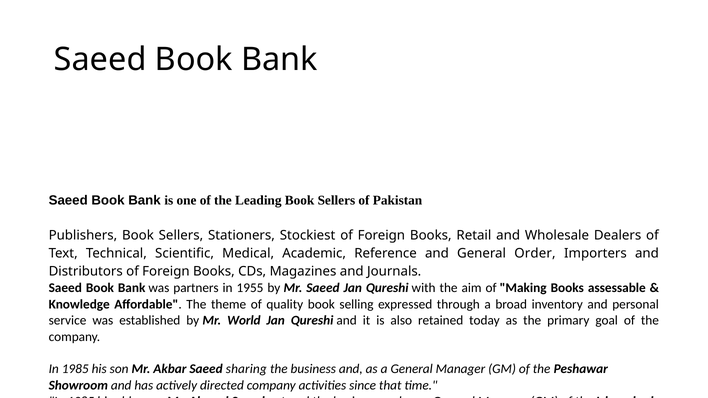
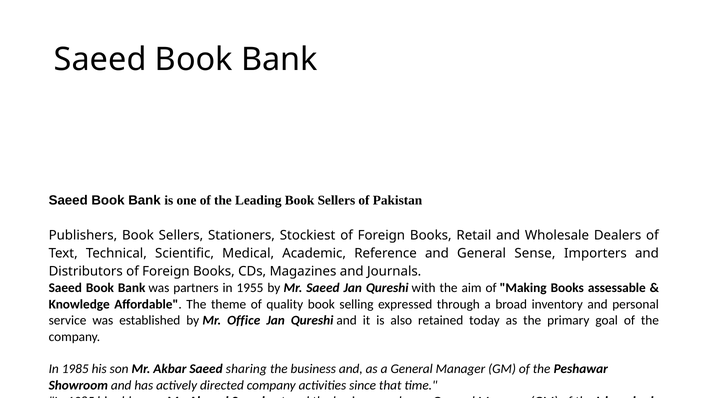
Order: Order -> Sense
World: World -> Office
